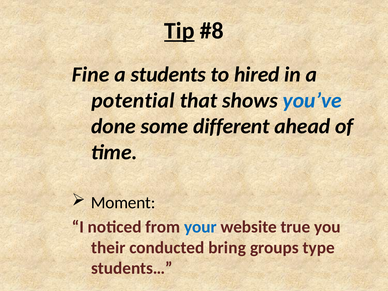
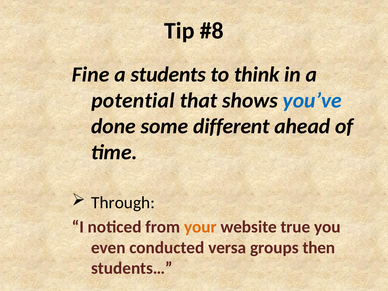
Tip underline: present -> none
hired: hired -> think
Moment: Moment -> Through
your colour: blue -> orange
their: their -> even
bring: bring -> versa
type: type -> then
